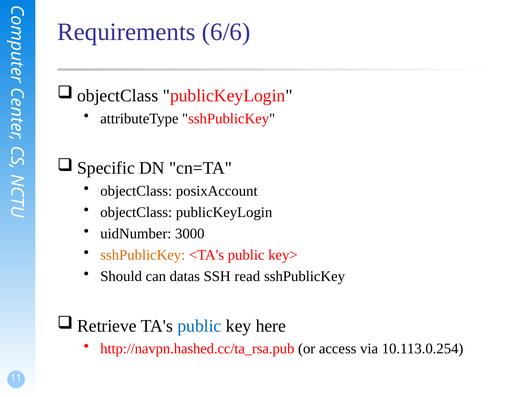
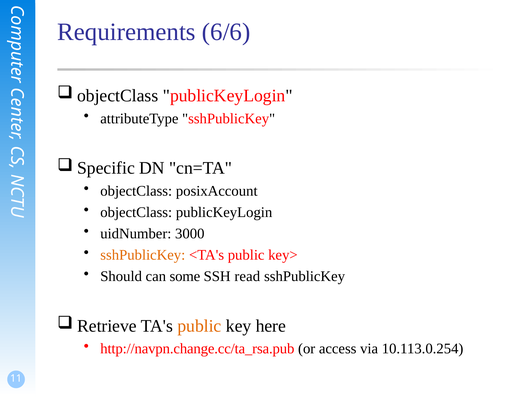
datas: datas -> some
public at (199, 326) colour: blue -> orange
http://navpn.hashed.cc/ta_rsa.pub: http://navpn.hashed.cc/ta_rsa.pub -> http://navpn.change.cc/ta_rsa.pub
